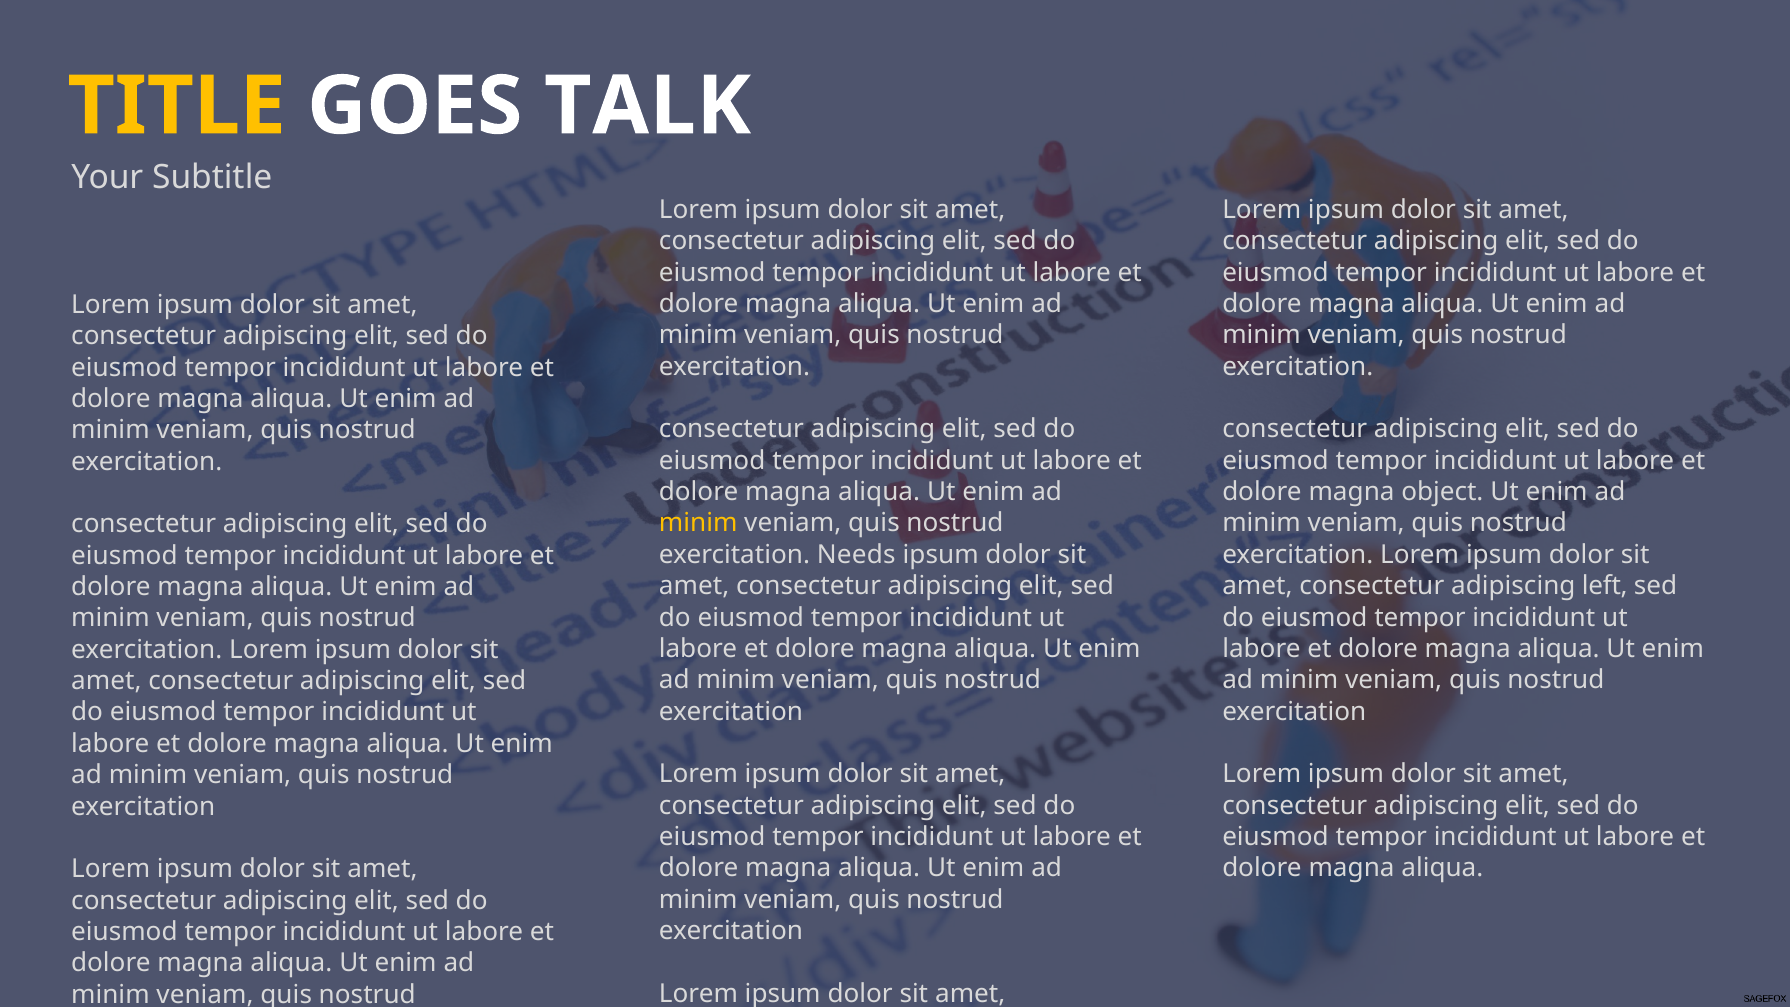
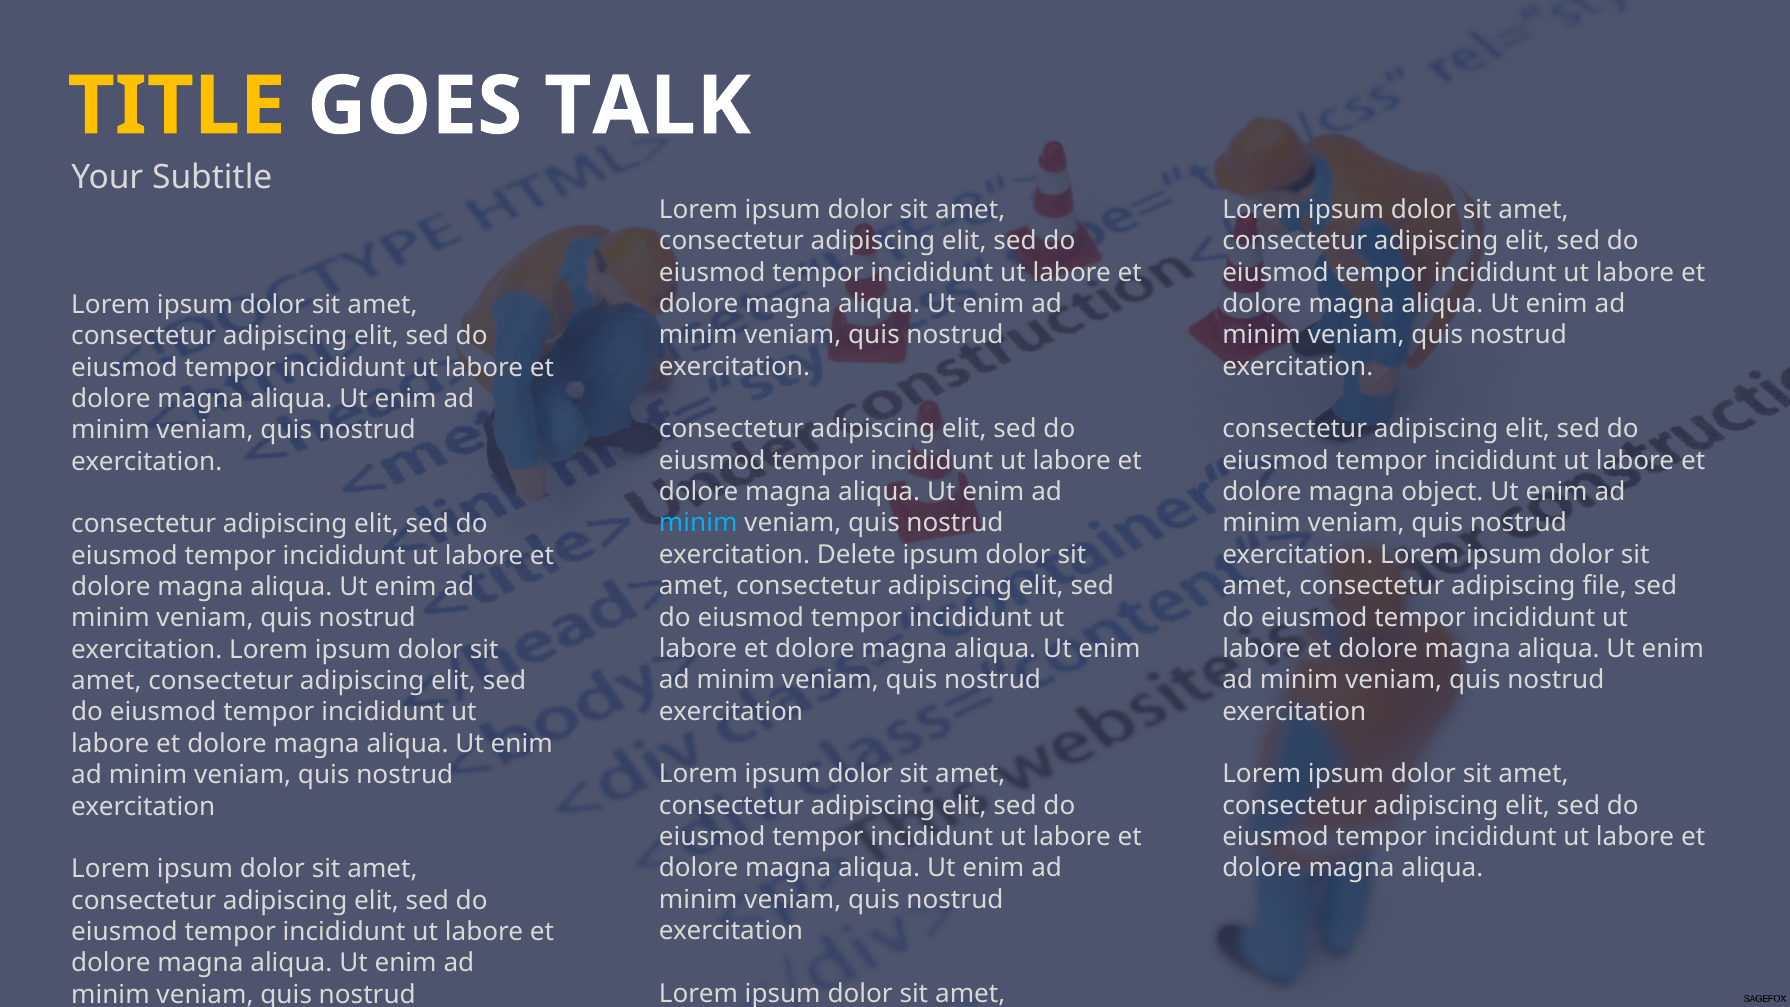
minim at (698, 523) colour: yellow -> light blue
Needs: Needs -> Delete
left: left -> file
